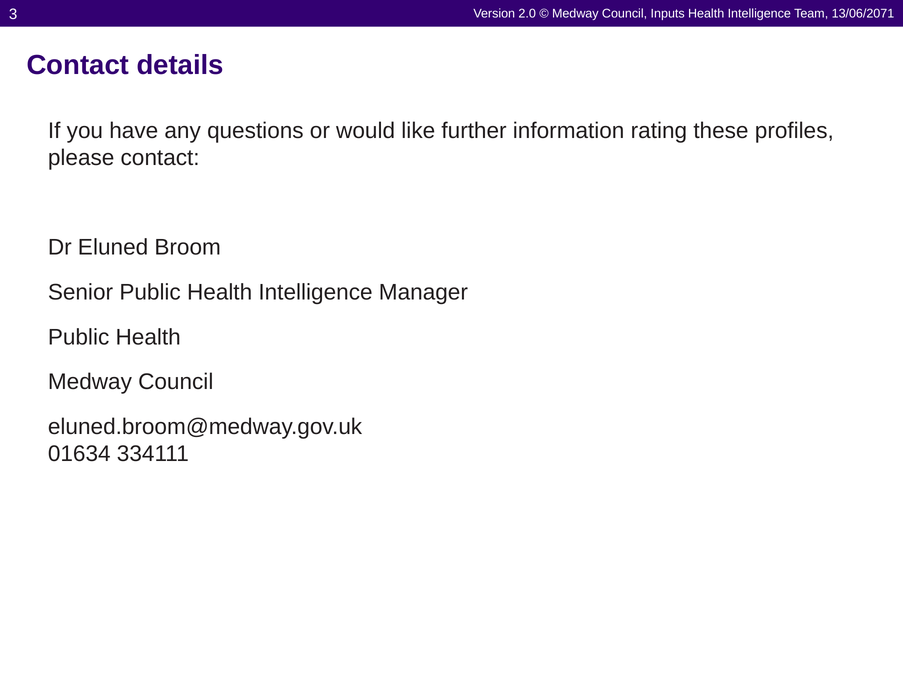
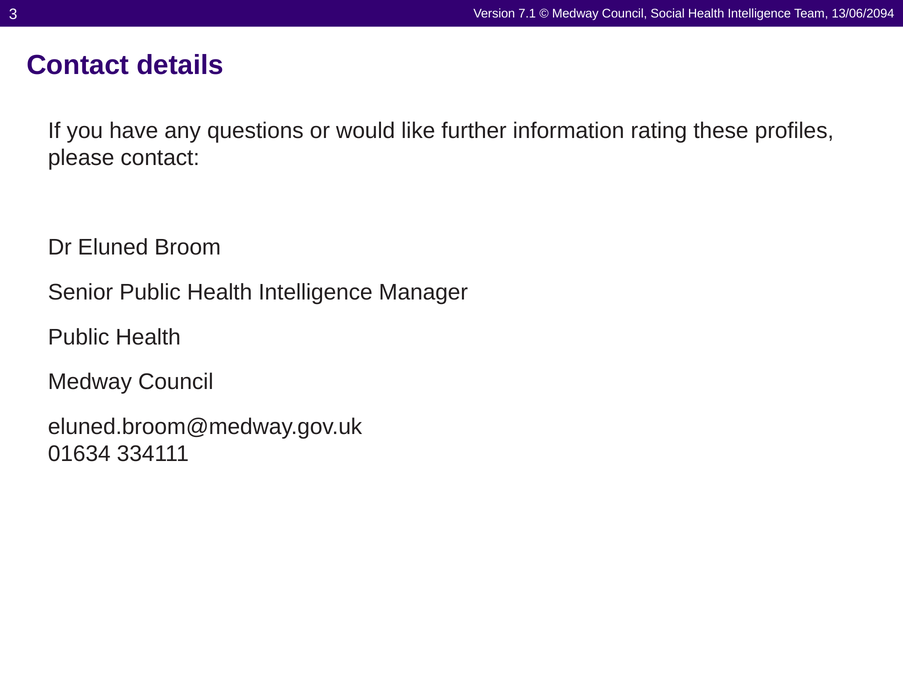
2.0: 2.0 -> 7.1
Inputs: Inputs -> Social
13/06/2071: 13/06/2071 -> 13/06/2094
